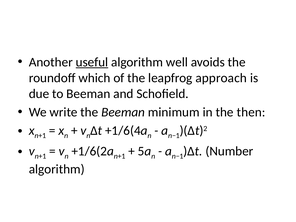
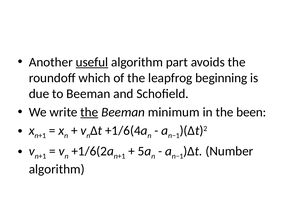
well: well -> part
approach: approach -> beginning
the at (89, 112) underline: none -> present
then: then -> been
